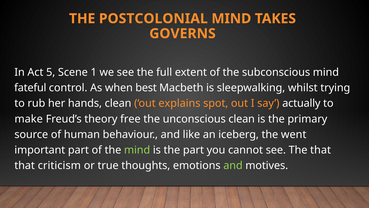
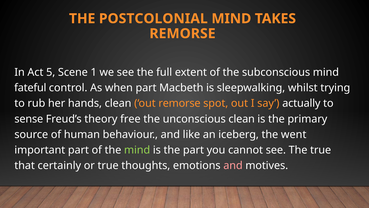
GOVERNS at (183, 34): GOVERNS -> REMORSE
when best: best -> part
out explains: explains -> remorse
make: make -> sense
The that: that -> true
criticism: criticism -> certainly
and at (233, 165) colour: light green -> pink
